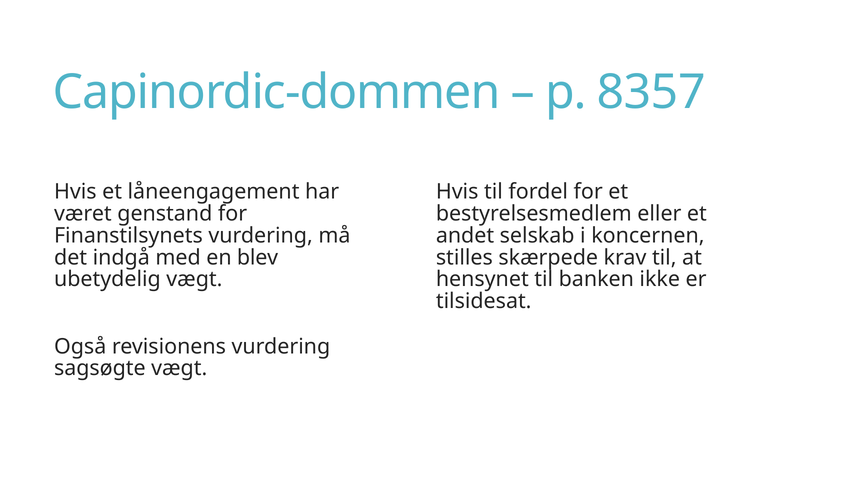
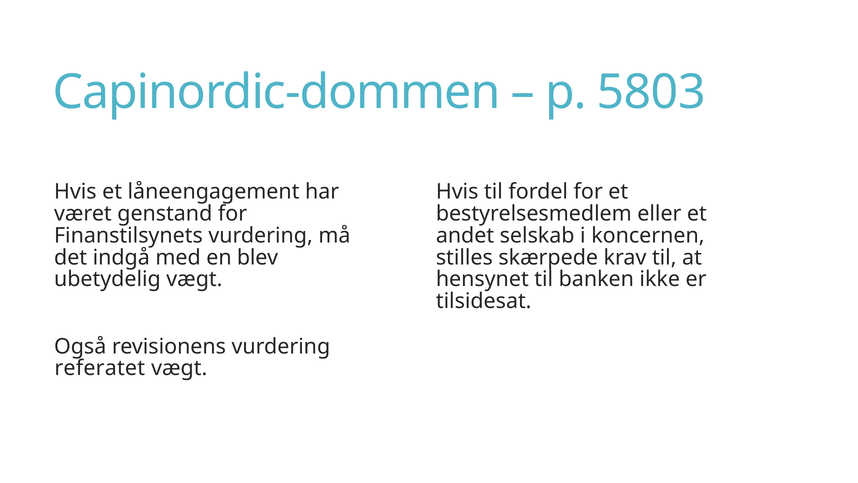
8357: 8357 -> 5803
sagsøgte: sagsøgte -> referatet
